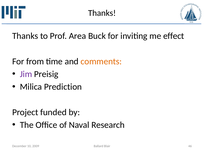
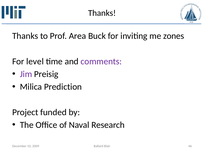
effect: effect -> zones
from: from -> level
comments colour: orange -> purple
